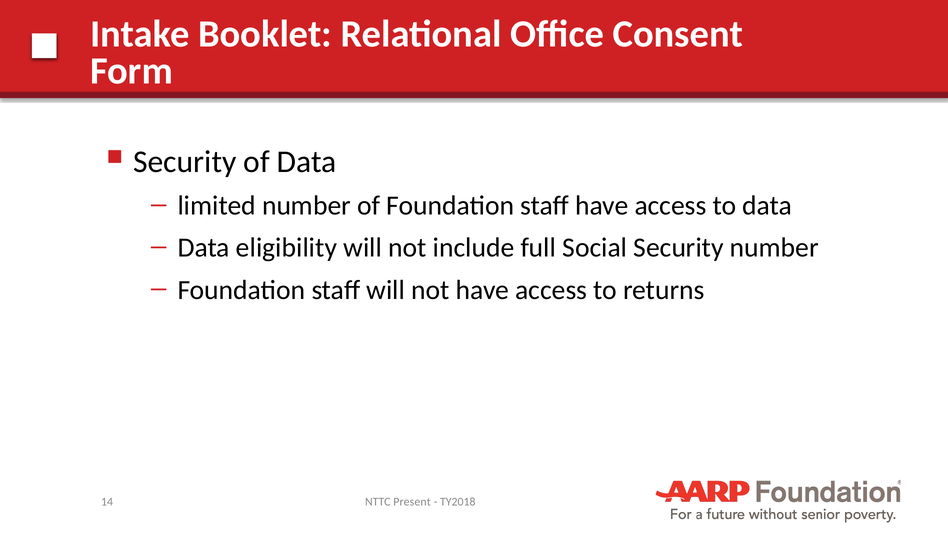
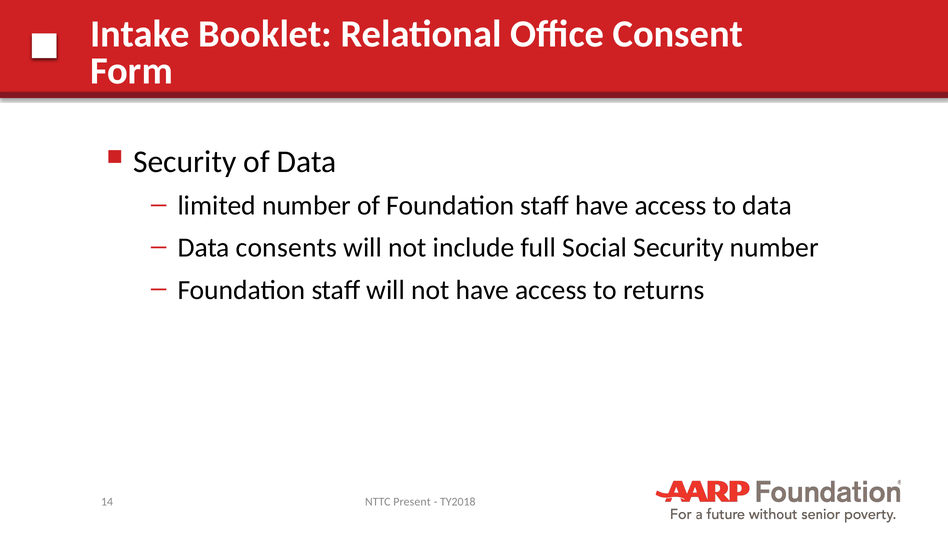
eligibility: eligibility -> consents
